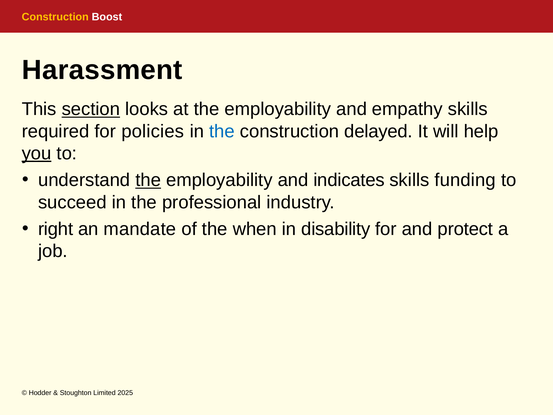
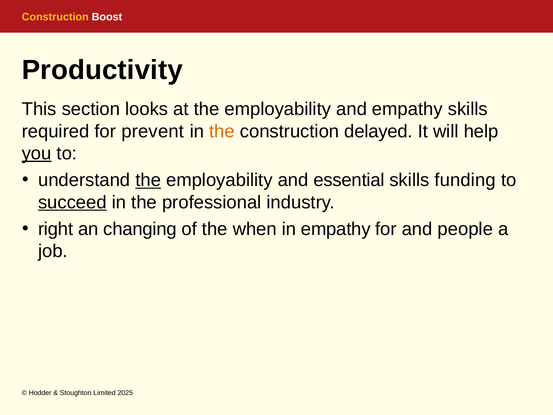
Harassment: Harassment -> Productivity
section underline: present -> none
policies: policies -> prevent
the at (222, 131) colour: blue -> orange
indicates: indicates -> essential
succeed underline: none -> present
mandate: mandate -> changing
in disability: disability -> empathy
protect: protect -> people
